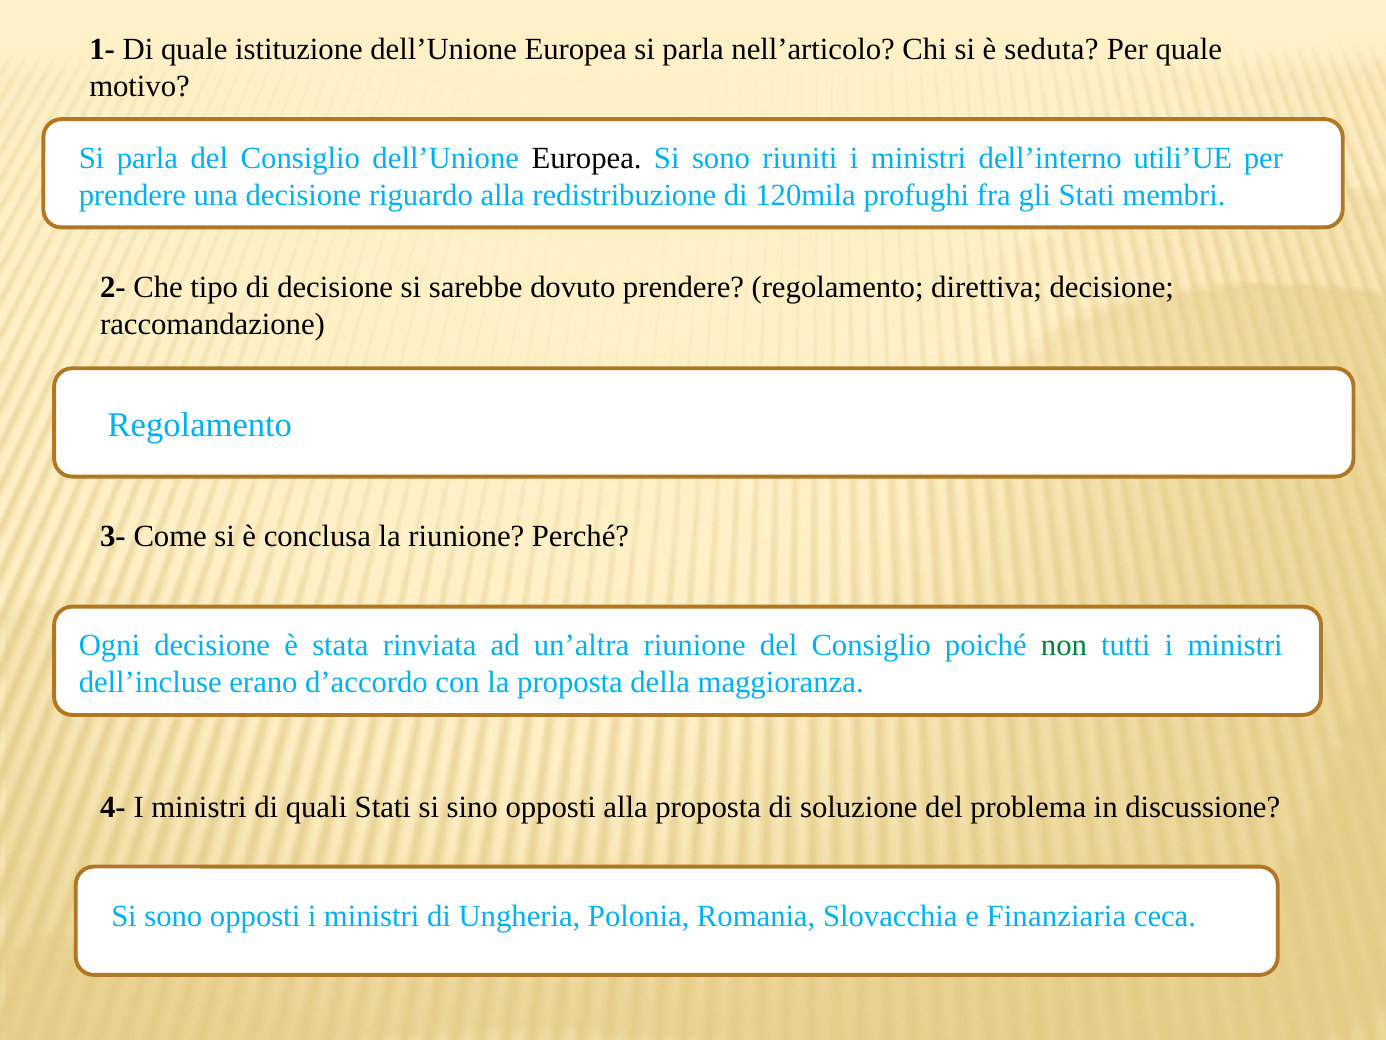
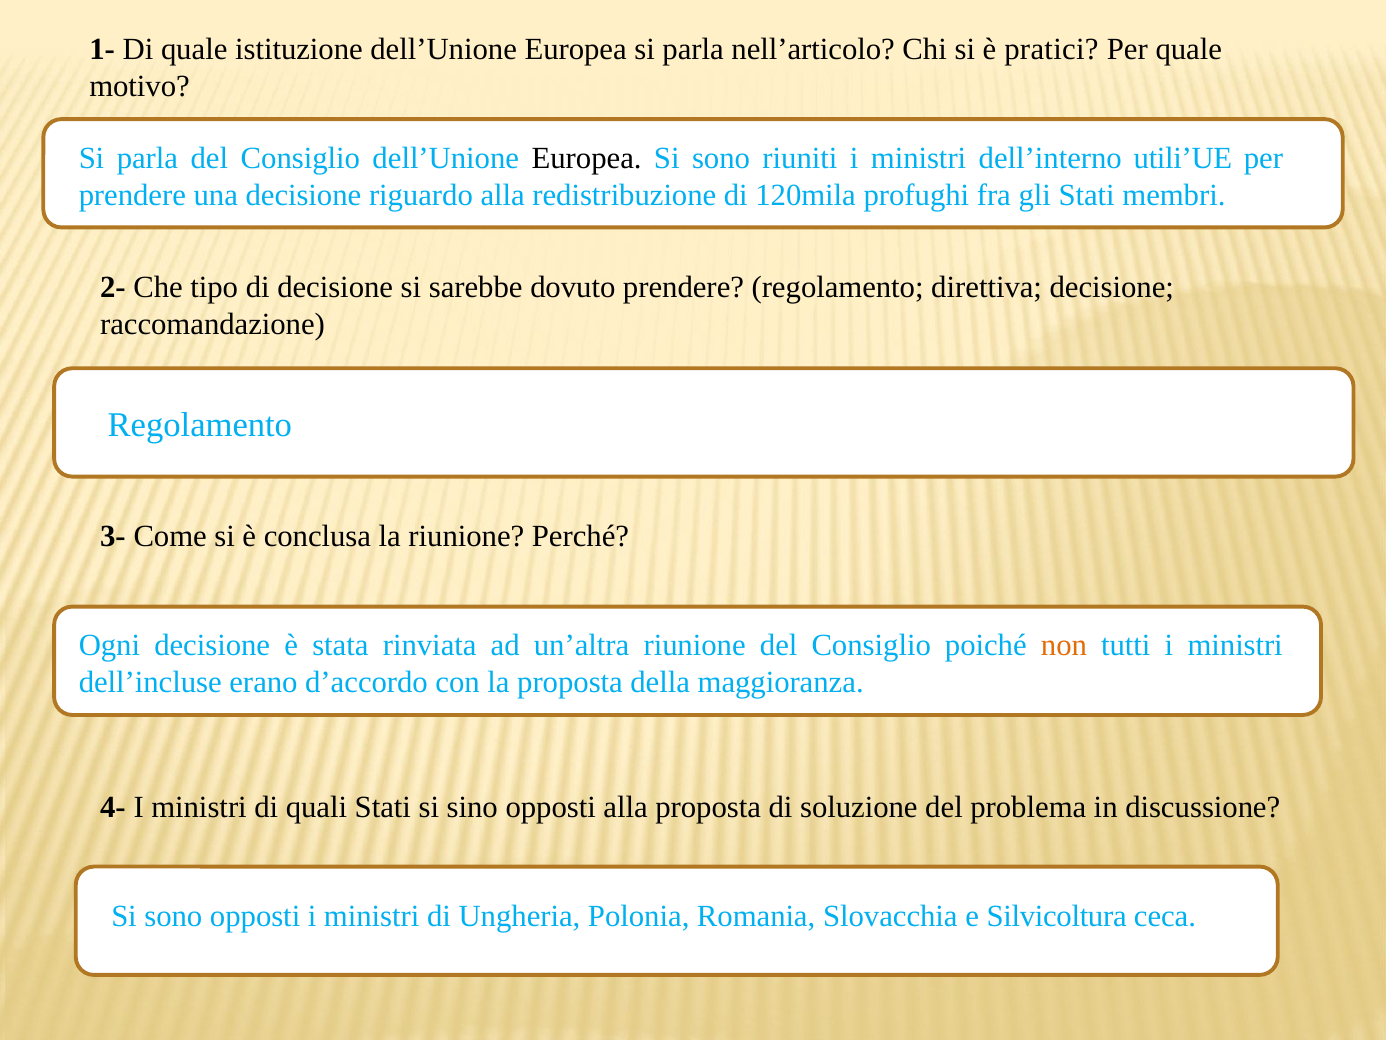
seduta: seduta -> pratici
non colour: green -> orange
Finanziaria: Finanziaria -> Silvicoltura
